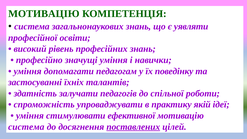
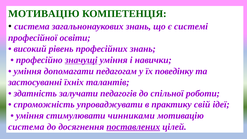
уявляти: уявляти -> системі
значущі underline: none -> present
якій: якій -> свій
ефективної: ефективної -> чинниками
